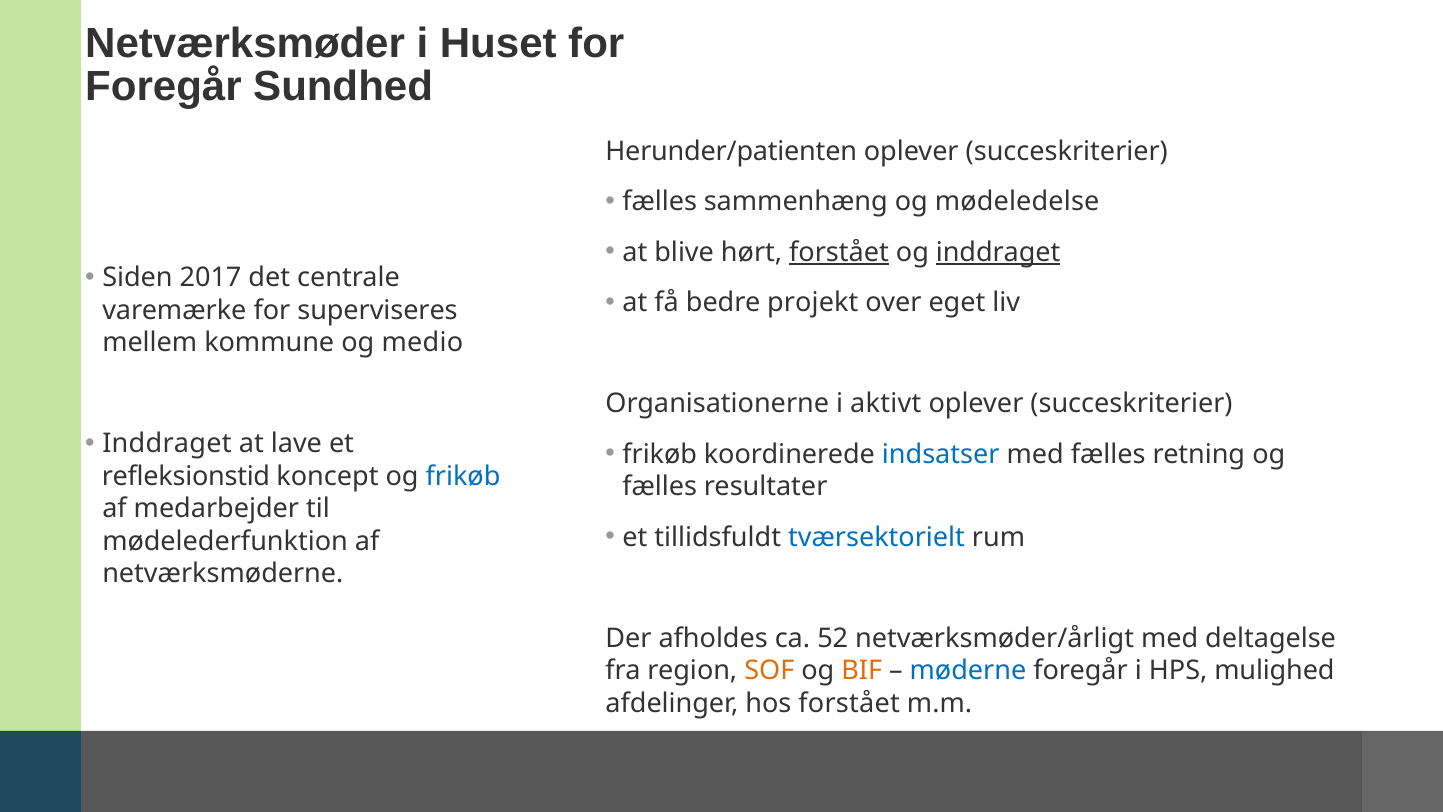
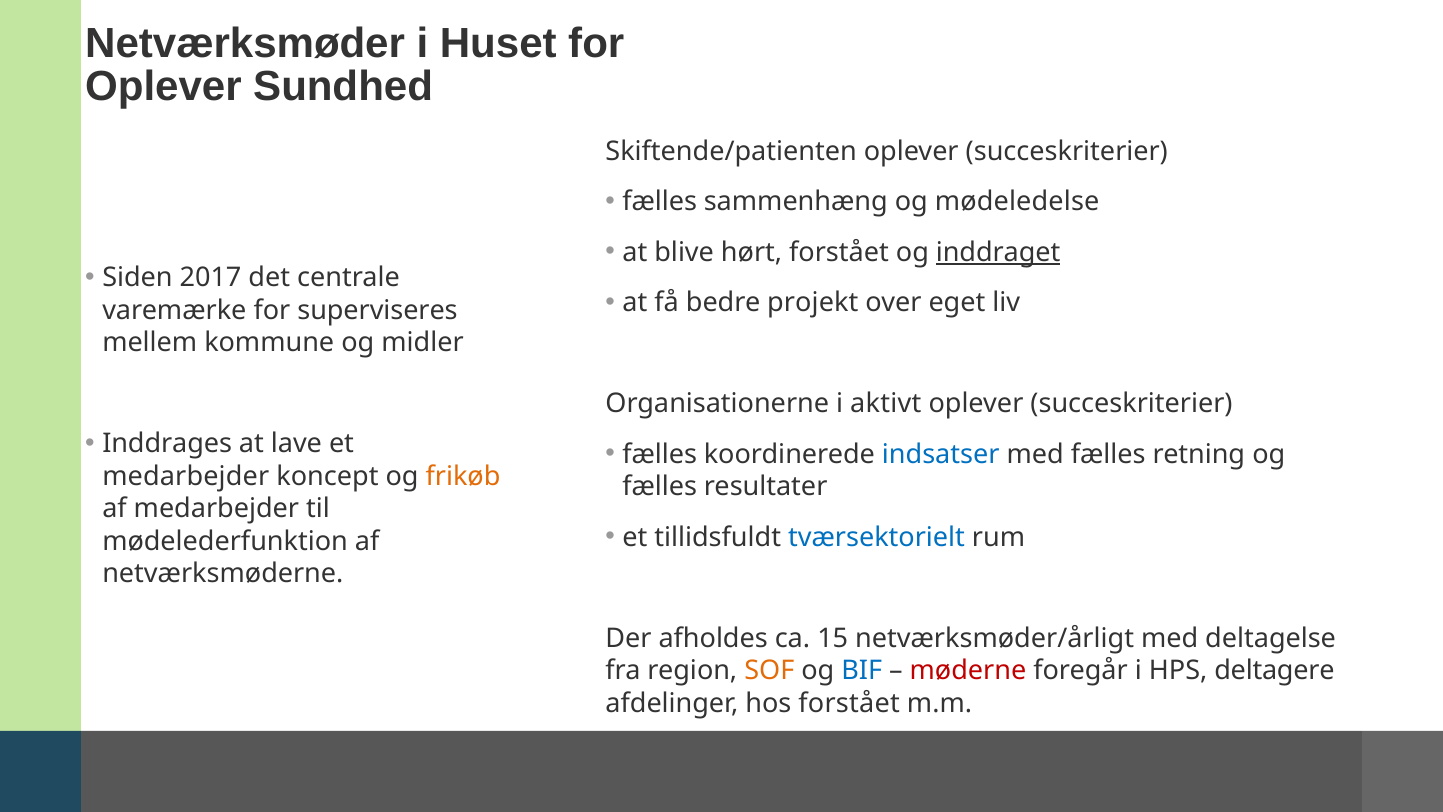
Foregår at (163, 86): Foregår -> Oplever
Herunder/patienten: Herunder/patienten -> Skiftende/patienten
forstået at (839, 252) underline: present -> none
medio: medio -> midler
Inddraget at (167, 443): Inddraget -> Inddrages
frikøb at (660, 454): frikøb -> fælles
refleksionstid at (186, 476): refleksionstid -> medarbejder
frikøb at (463, 476) colour: blue -> orange
52: 52 -> 15
BIF colour: orange -> blue
møderne colour: blue -> red
mulighed: mulighed -> deltagere
